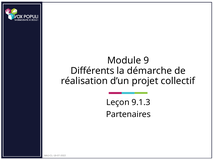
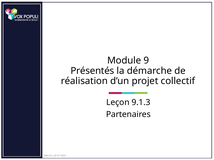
Différents: Différents -> Présentés
